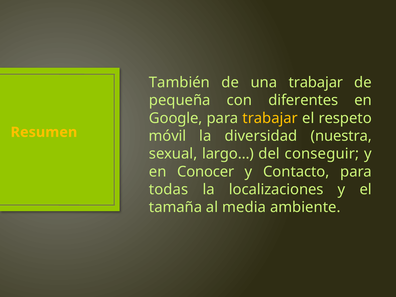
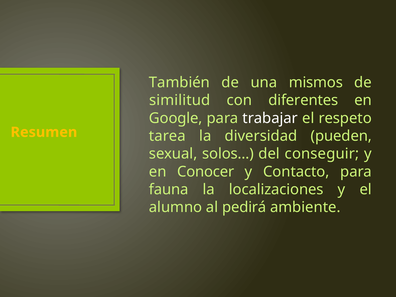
una trabajar: trabajar -> mismos
pequeña: pequeña -> similitud
trabajar at (270, 118) colour: yellow -> white
móvil: móvil -> tarea
nuestra: nuestra -> pueden
largo…: largo… -> solos…
todas: todas -> fauna
tamaña: tamaña -> alumno
media: media -> pedirá
